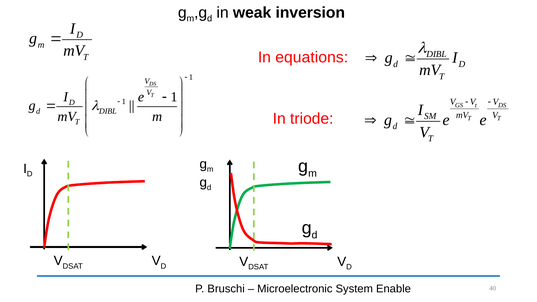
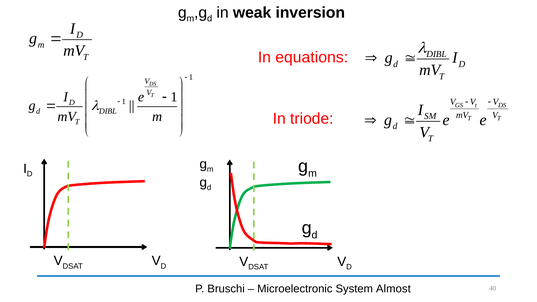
Enable: Enable -> Almost
